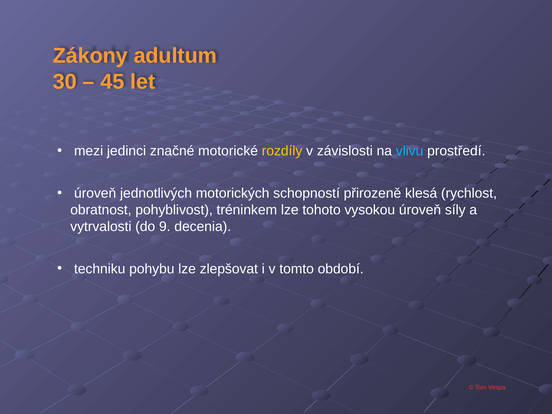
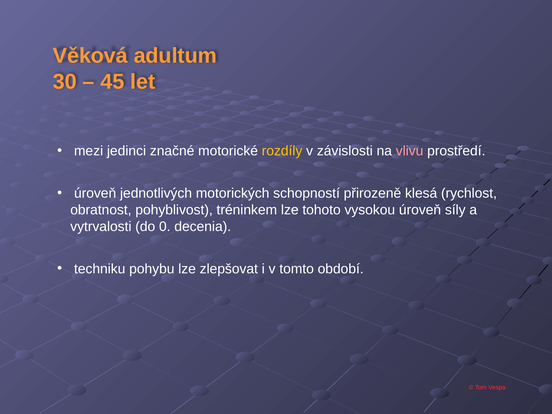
Zákony: Zákony -> Věková
vlivu colour: light blue -> pink
9: 9 -> 0
